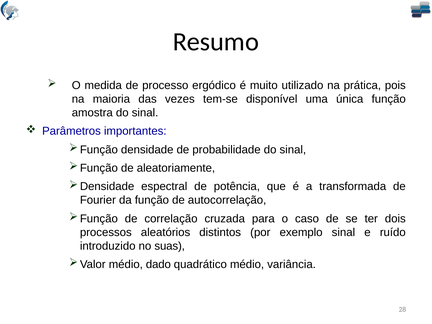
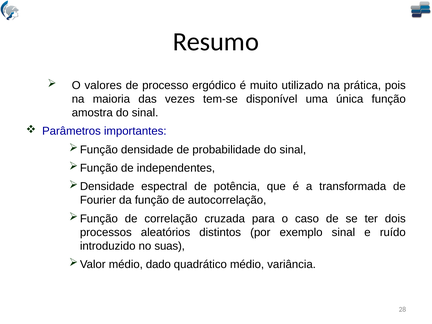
medida: medida -> valores
aleatoriamente: aleatoriamente -> independentes
